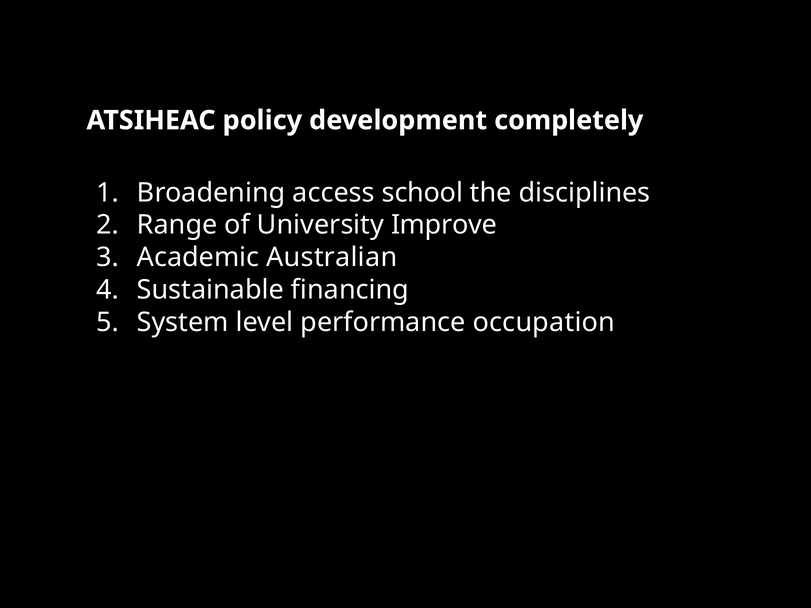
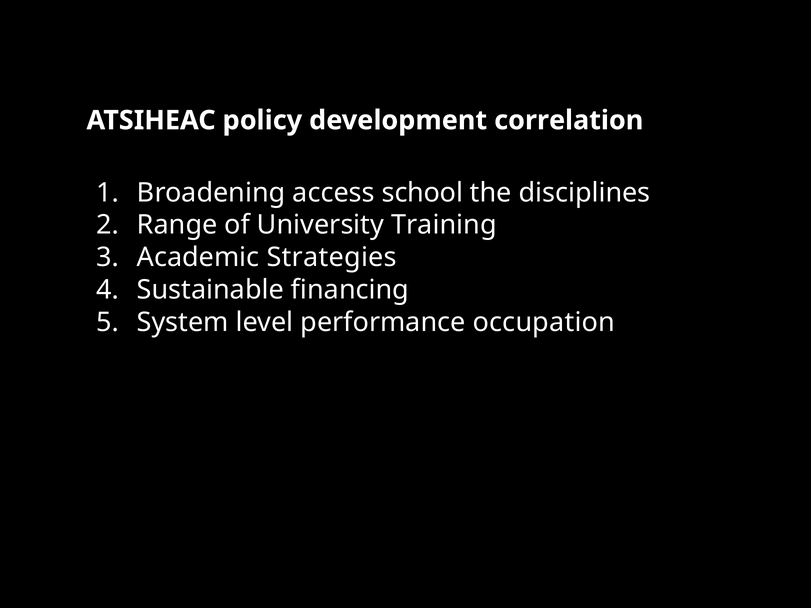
completely: completely -> correlation
Improve: Improve -> Training
Australian: Australian -> Strategies
